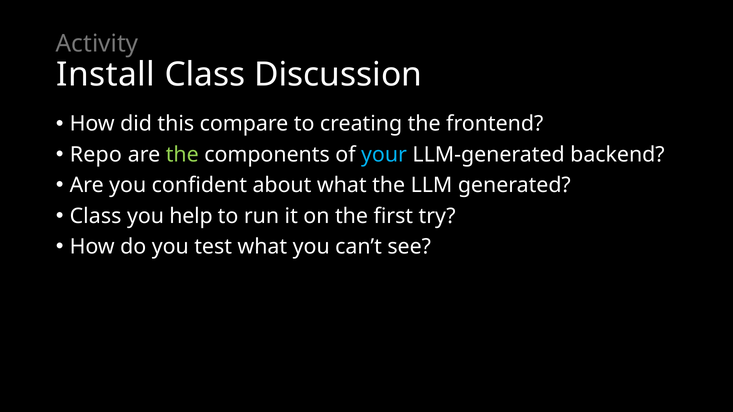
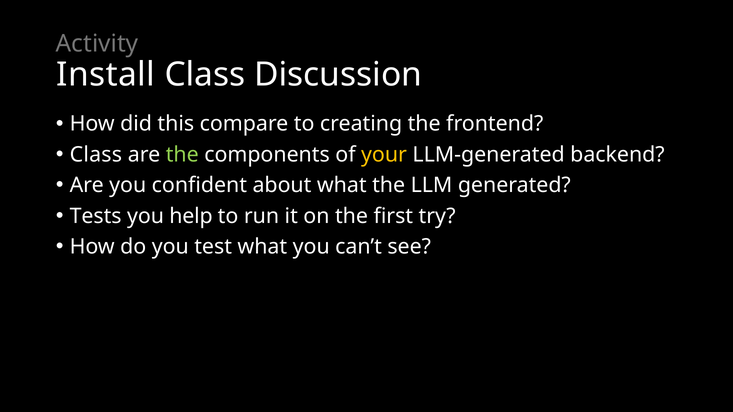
Repo at (96, 155): Repo -> Class
your colour: light blue -> yellow
Class at (96, 216): Class -> Tests
